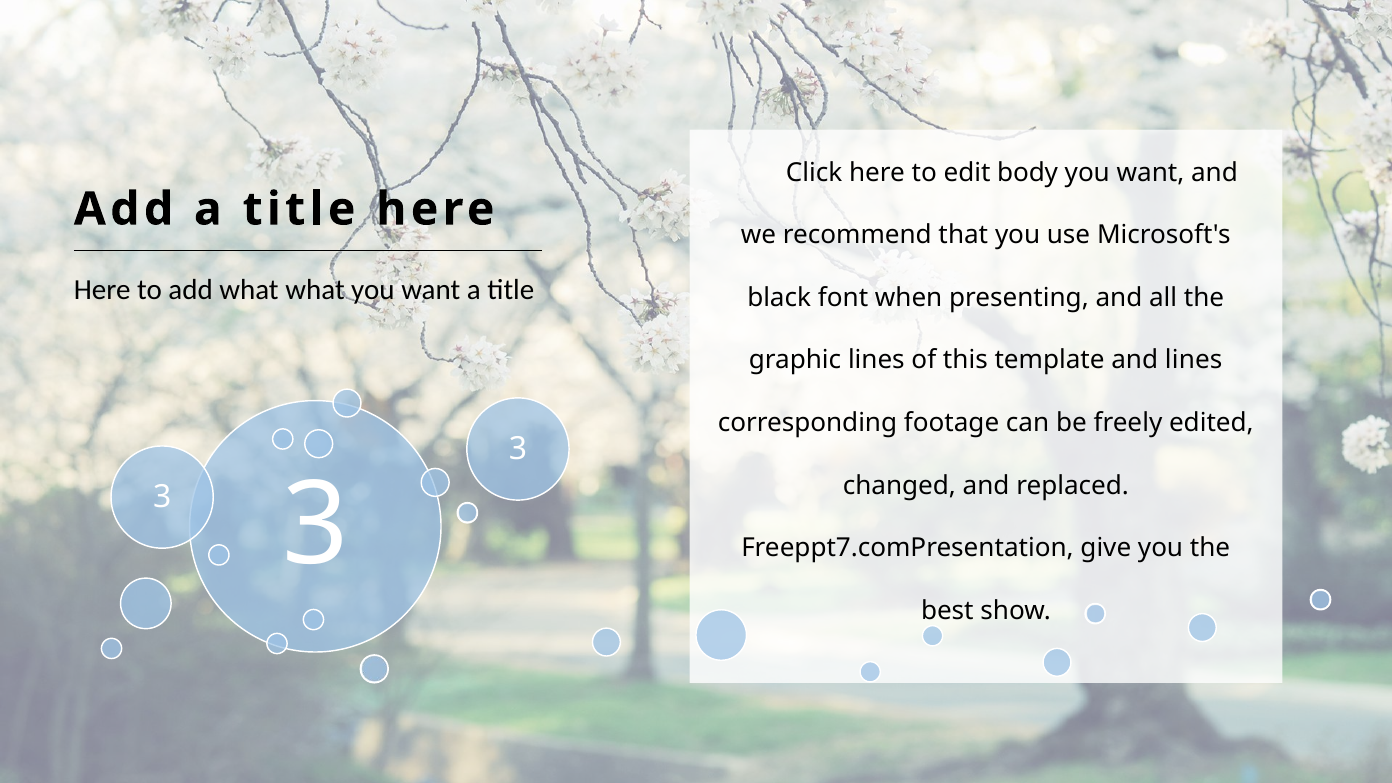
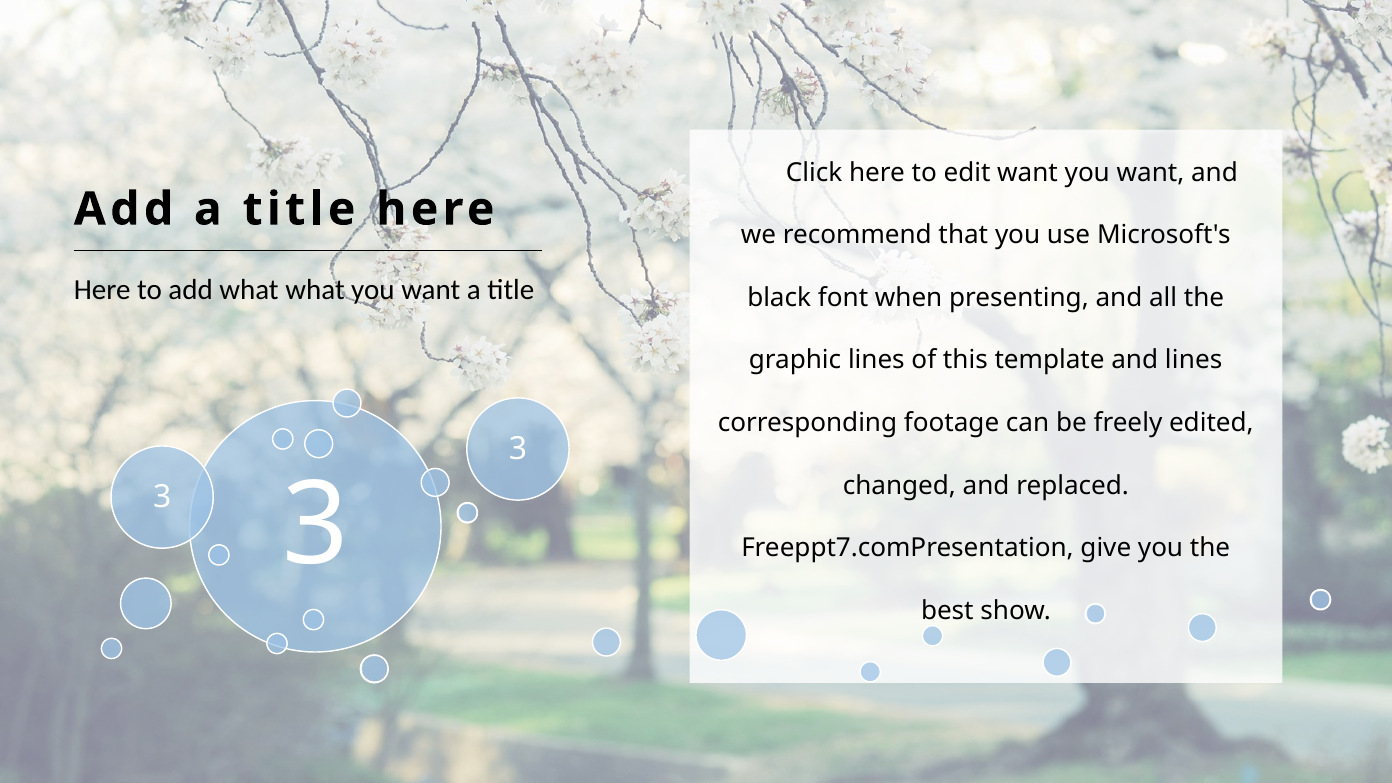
edit body: body -> want
